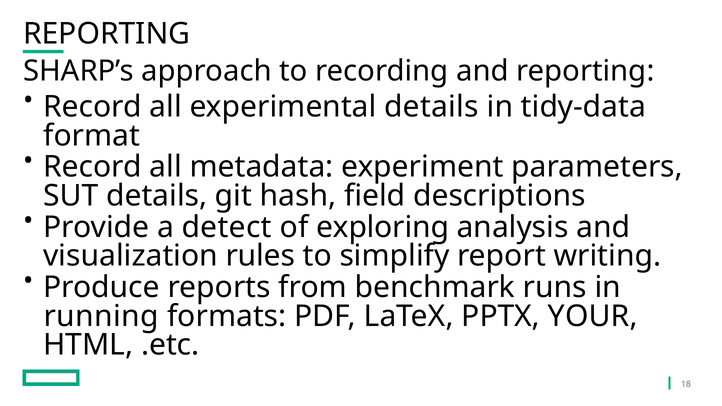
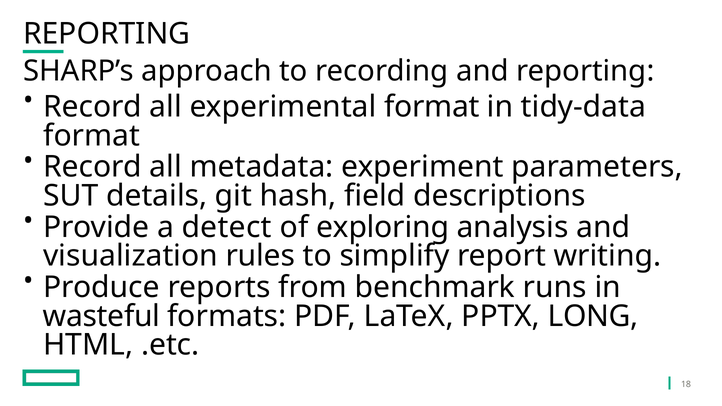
experimental details: details -> format
running: running -> wasteful
YOUR: YOUR -> LONG
